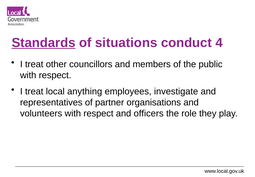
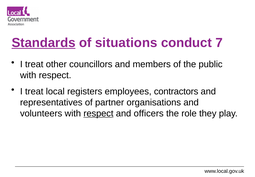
4: 4 -> 7
anything: anything -> registers
investigate: investigate -> contractors
respect at (98, 113) underline: none -> present
